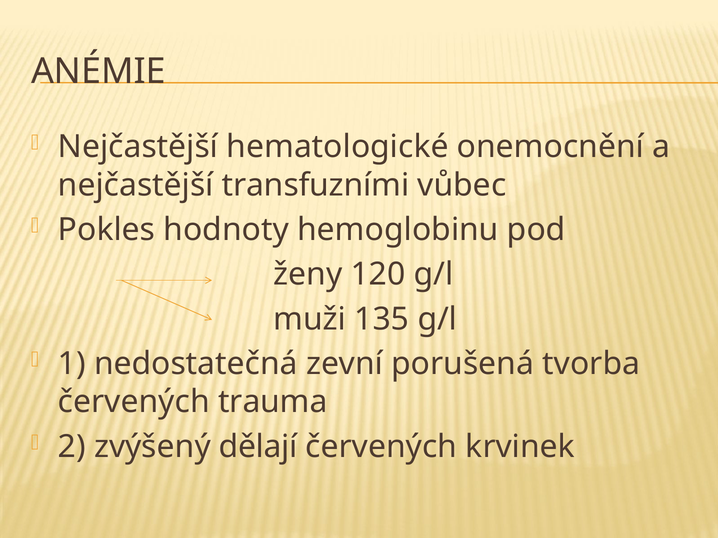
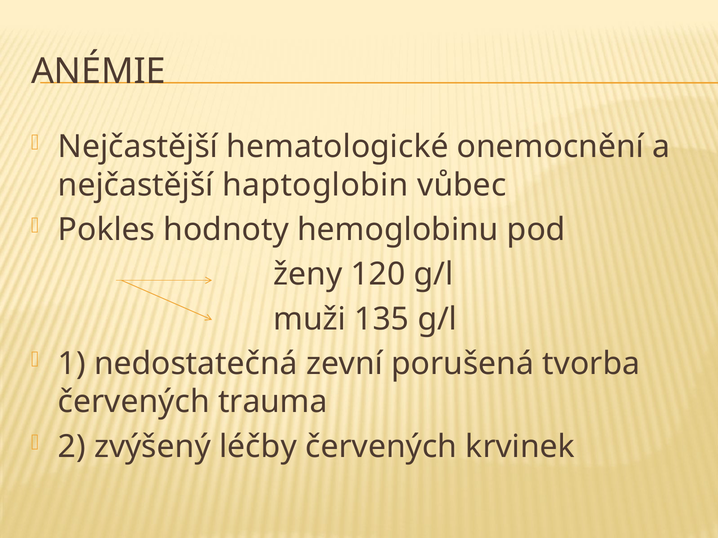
transfuzními: transfuzními -> haptoglobin
dělají: dělají -> léčby
